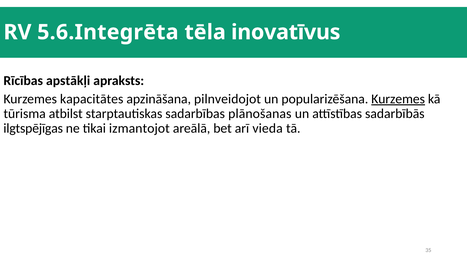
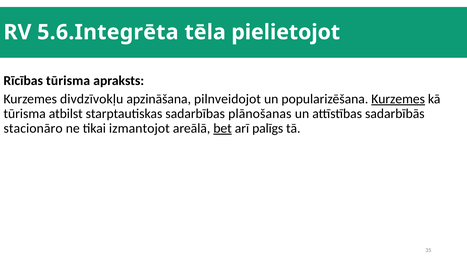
inovatīvus: inovatīvus -> pielietojot
Rīcības apstākļi: apstākļi -> tūrisma
kapacitātes: kapacitātes -> divdzīvokļu
ilgtspējīgas: ilgtspējīgas -> stacionāro
bet underline: none -> present
vieda: vieda -> palīgs
